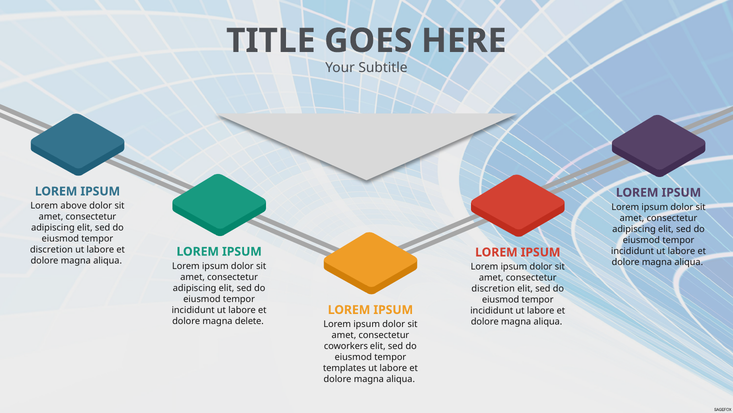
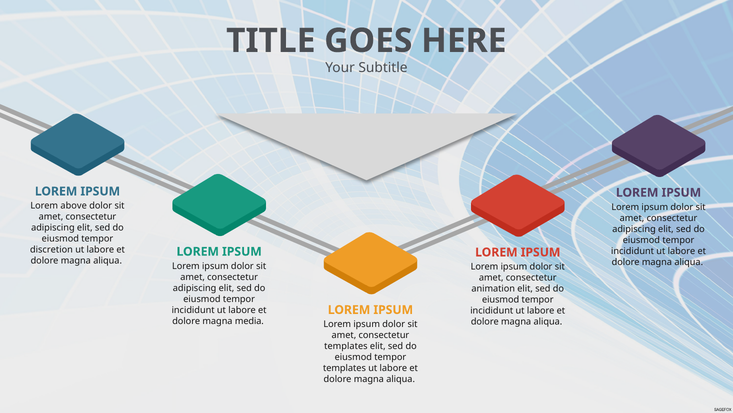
discretion at (493, 288): discretion -> animation
delete: delete -> media
coworkers at (346, 346): coworkers -> templates
